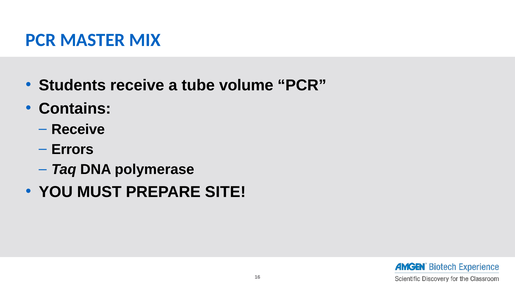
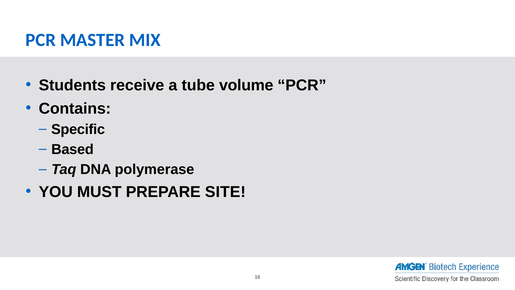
Receive at (78, 129): Receive -> Specific
Errors: Errors -> Based
